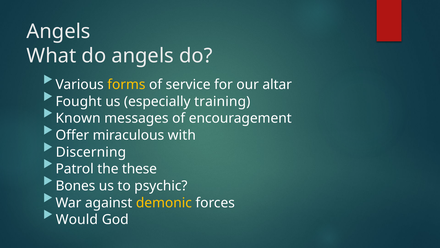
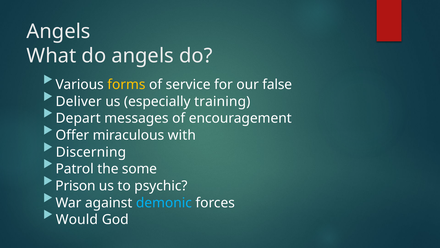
altar: altar -> false
Fought: Fought -> Deliver
Known: Known -> Depart
these: these -> some
Bones: Bones -> Prison
demonic colour: yellow -> light blue
